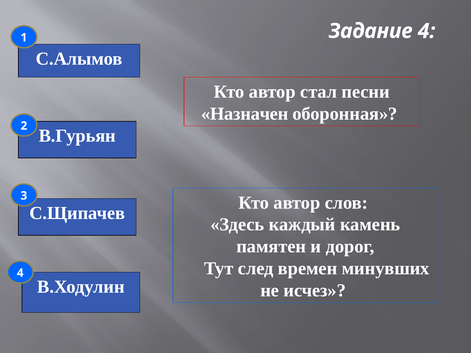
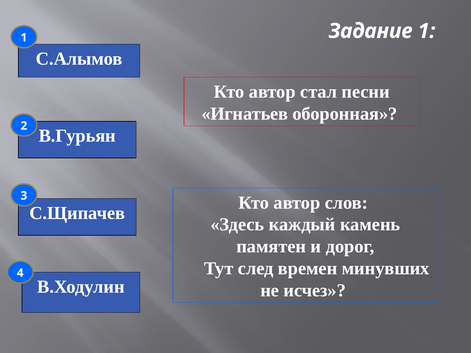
Задание 4: 4 -> 1
Назначен: Назначен -> Игнатьев
